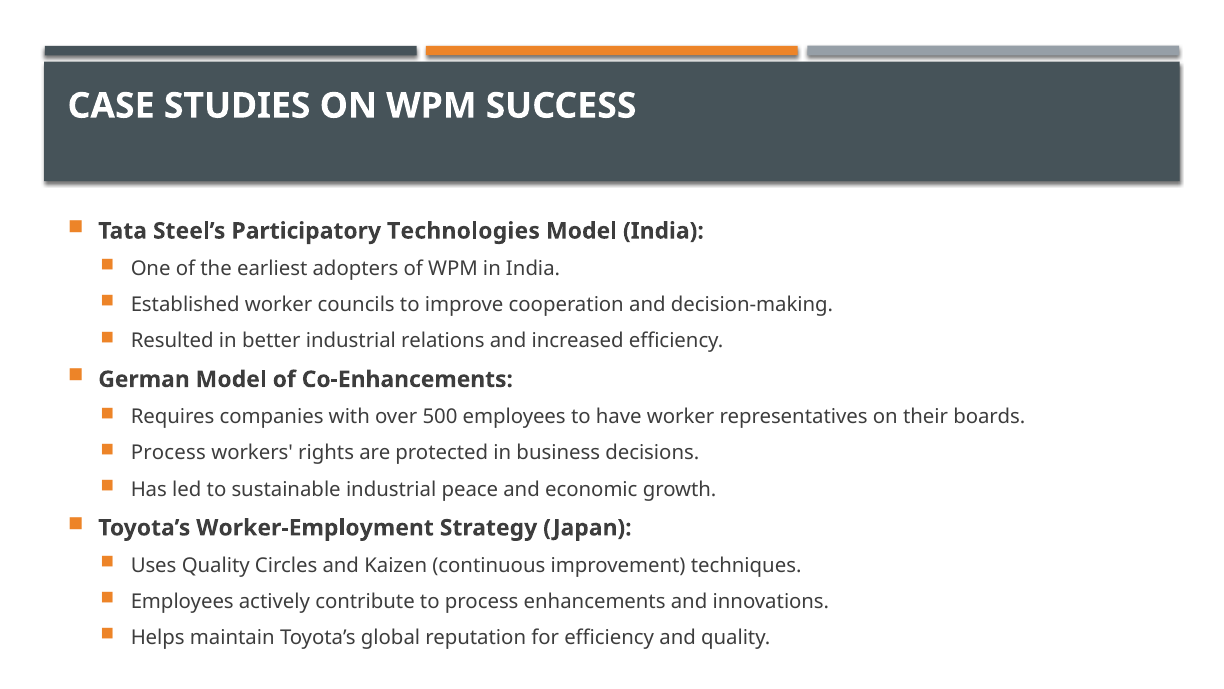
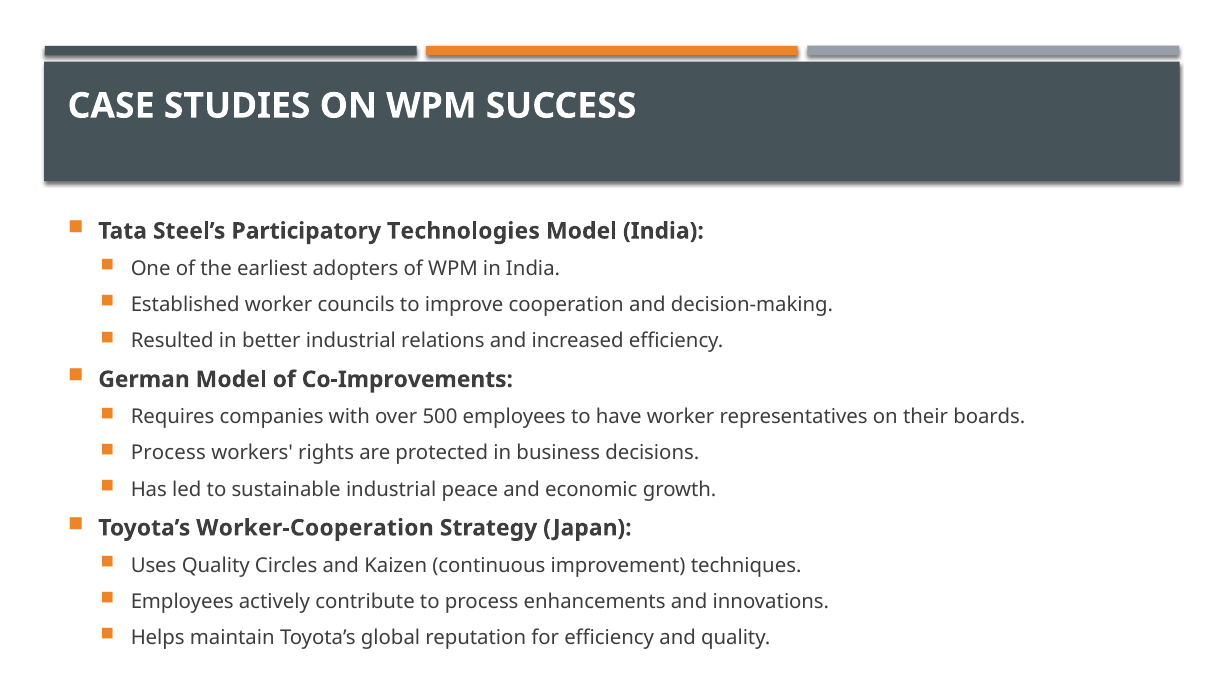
Co-Enhancements: Co-Enhancements -> Co-Improvements
Worker-Employment: Worker-Employment -> Worker-Cooperation
